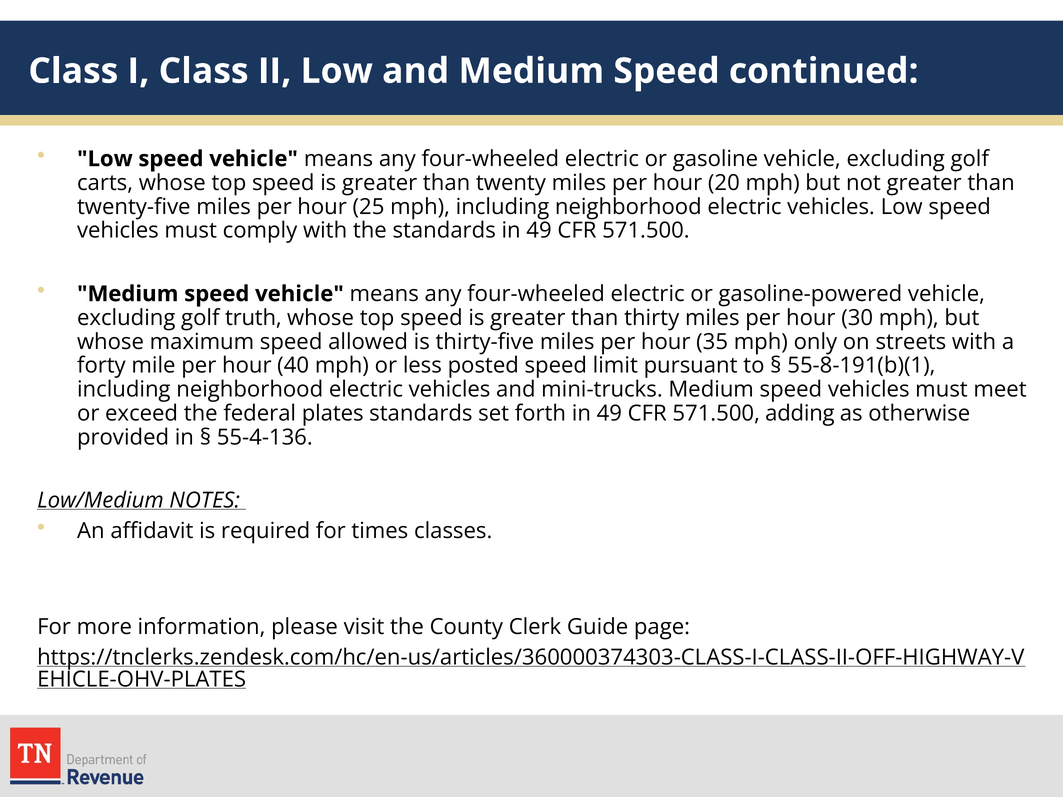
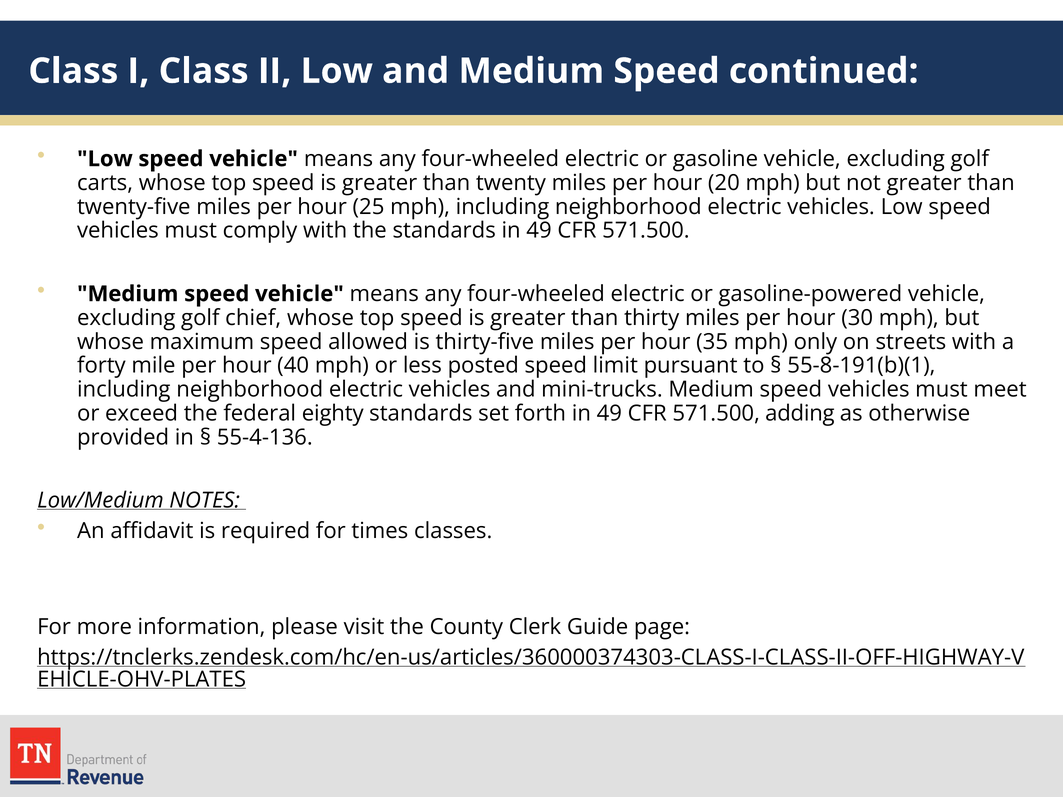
truth: truth -> chief
plates: plates -> eighty
